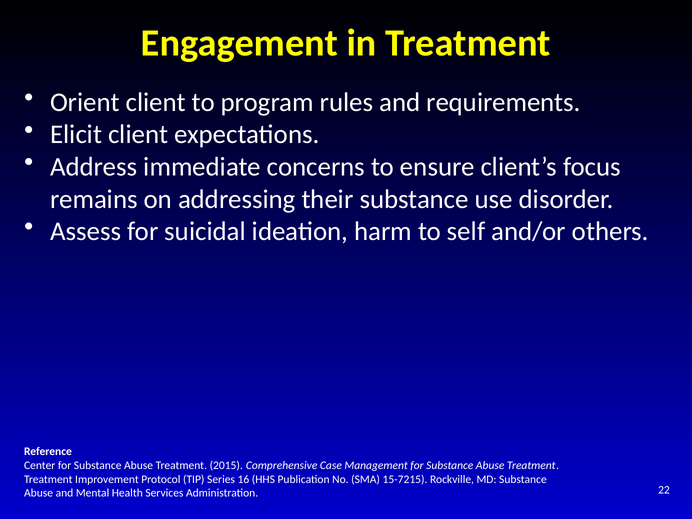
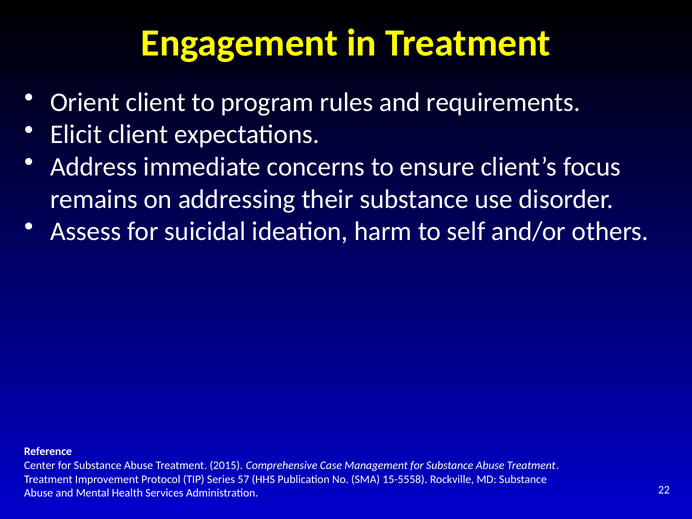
16: 16 -> 57
15-7215: 15-7215 -> 15-5558
